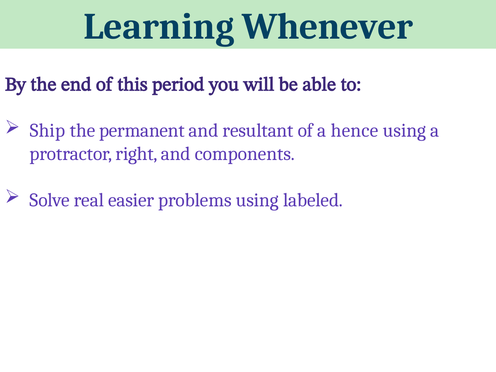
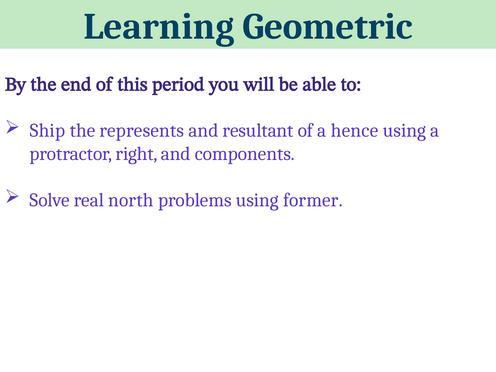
Whenever: Whenever -> Geometric
permanent: permanent -> represents
easier: easier -> north
labeled: labeled -> former
